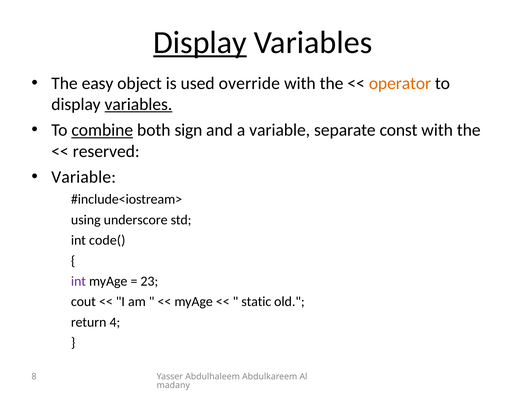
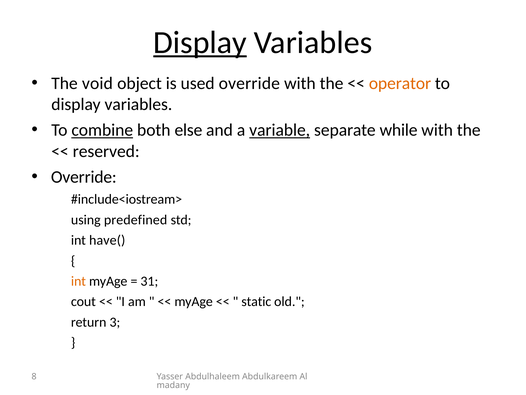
easy: easy -> void
variables at (138, 104) underline: present -> none
sign: sign -> else
variable at (280, 130) underline: none -> present
const: const -> while
Variable at (84, 177): Variable -> Override
underscore: underscore -> predefined
code(: code( -> have(
int at (78, 281) colour: purple -> orange
23: 23 -> 31
4: 4 -> 3
